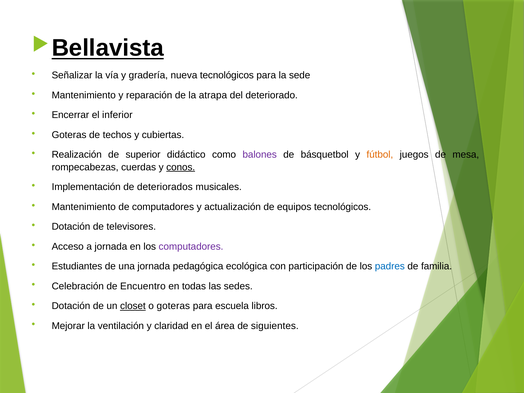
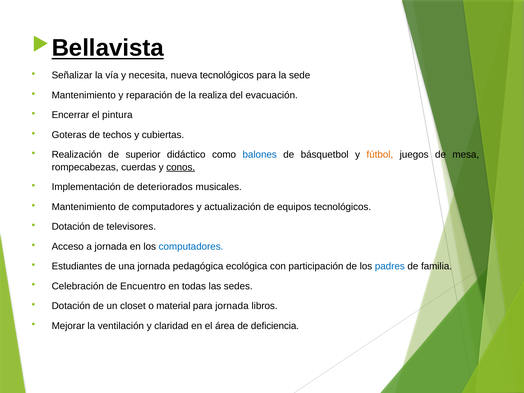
gradería: gradería -> necesita
atrapa: atrapa -> realiza
deteriorado: deteriorado -> evacuación
inferior: inferior -> pintura
balones colour: purple -> blue
computadores at (191, 247) colour: purple -> blue
closet underline: present -> none
o goteras: goteras -> material
para escuela: escuela -> jornada
siguientes: siguientes -> deficiencia
